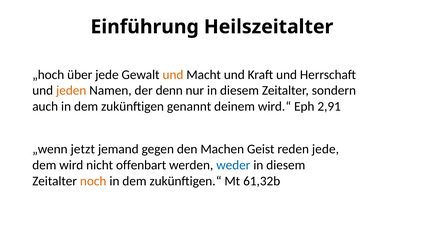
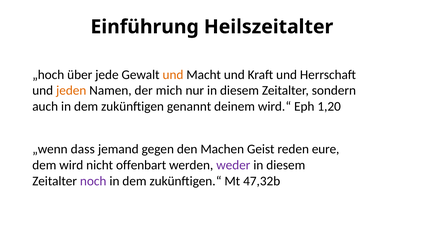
denn: denn -> mich
2,91: 2,91 -> 1,20
jetzt: jetzt -> dass
reden jede: jede -> eure
weder colour: blue -> purple
noch colour: orange -> purple
61,32b: 61,32b -> 47,32b
